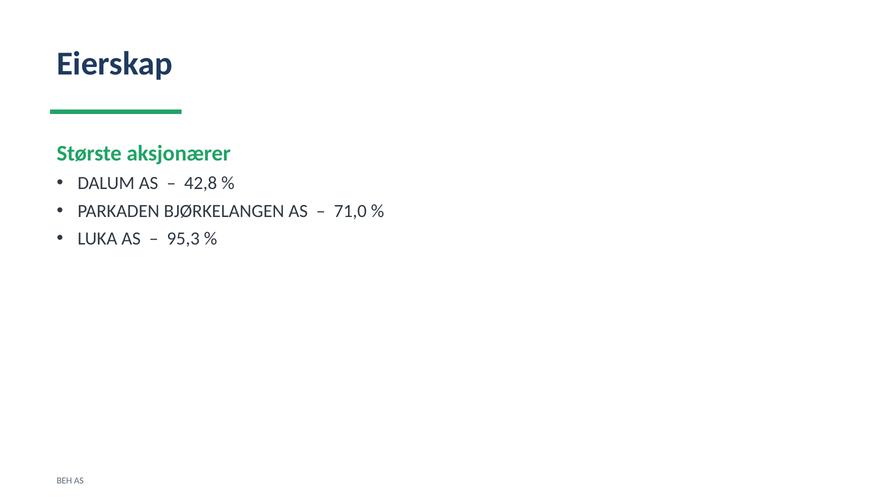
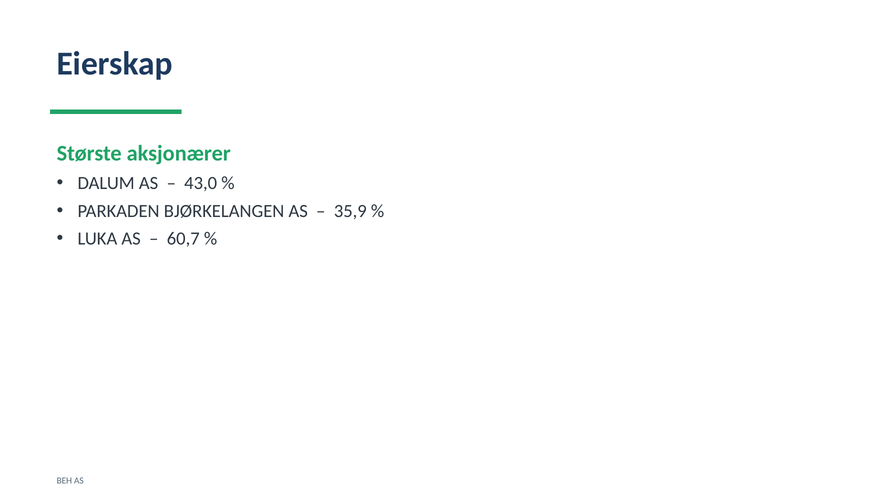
42,8: 42,8 -> 43,0
71,0: 71,0 -> 35,9
95,3: 95,3 -> 60,7
